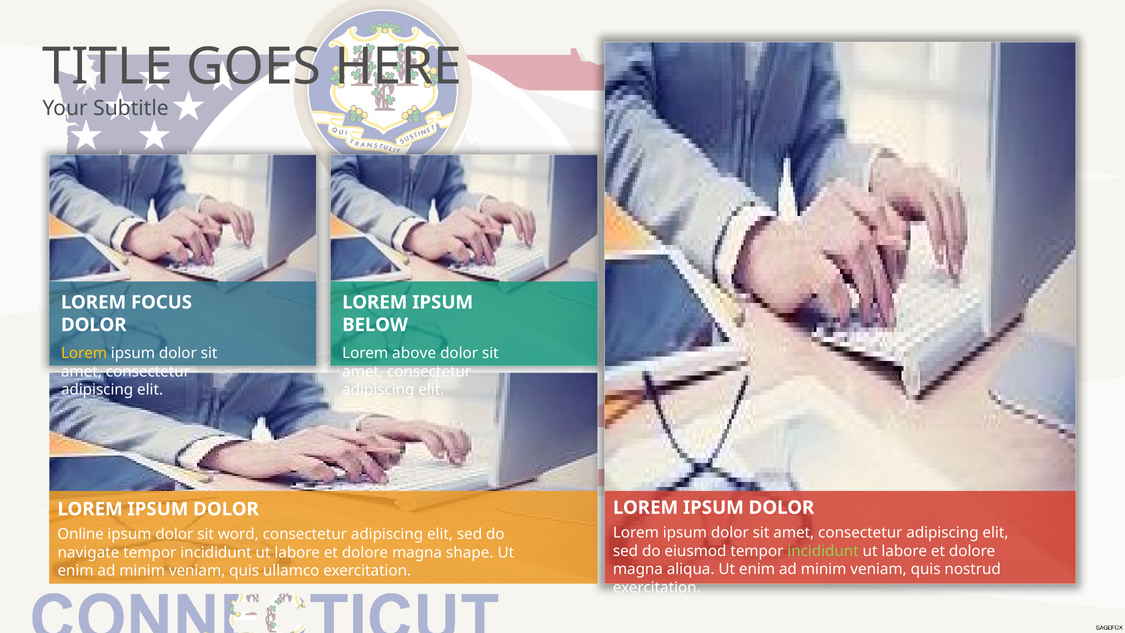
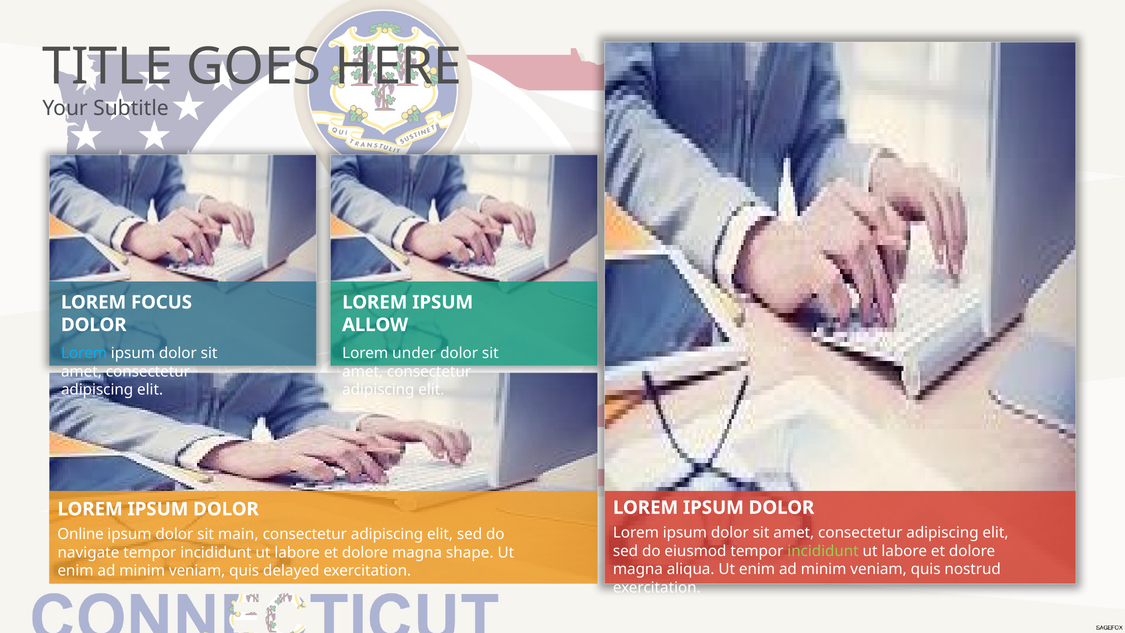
BELOW: BELOW -> ALLOW
Lorem at (84, 353) colour: yellow -> light blue
above: above -> under
word: word -> main
ullamco: ullamco -> delayed
